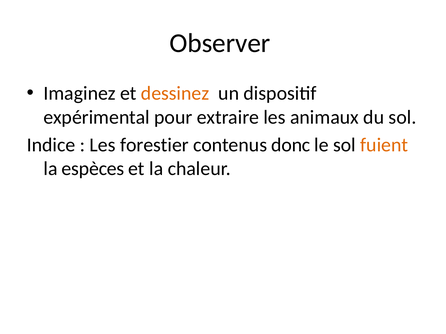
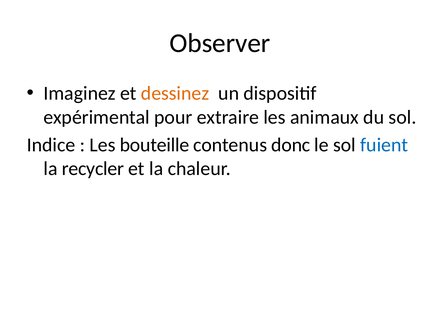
forestier: forestier -> bouteille
fuient colour: orange -> blue
espèces: espèces -> recycler
